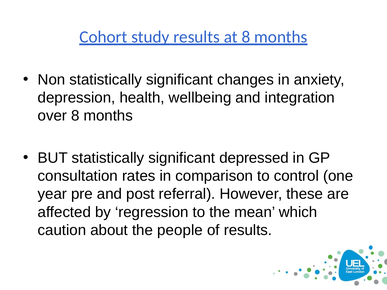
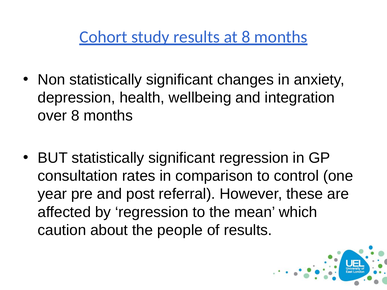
significant depressed: depressed -> regression
